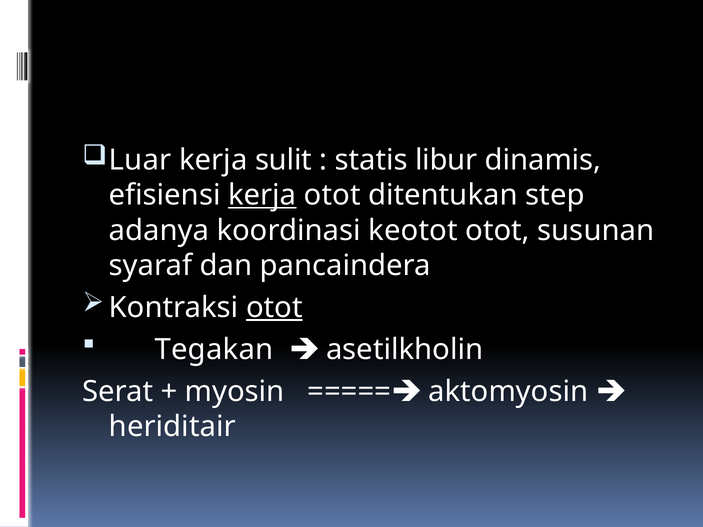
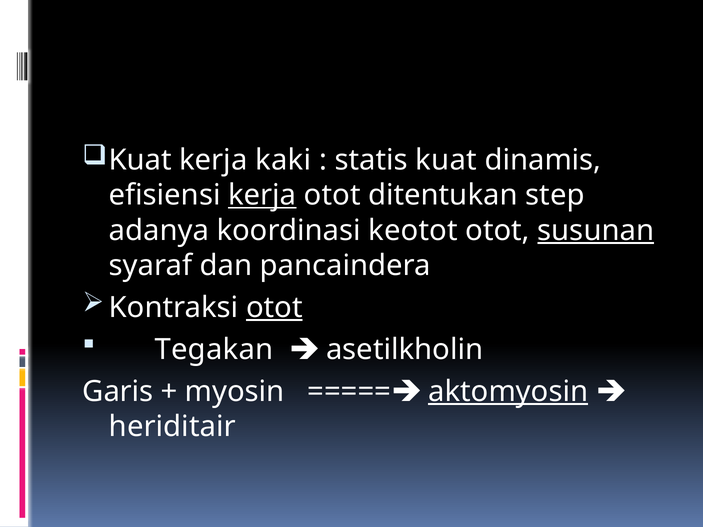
Luar at (140, 160): Luar -> Kuat
sulit: sulit -> kaki
statis libur: libur -> kuat
susunan underline: none -> present
Serat: Serat -> Garis
aktomyosin underline: none -> present
